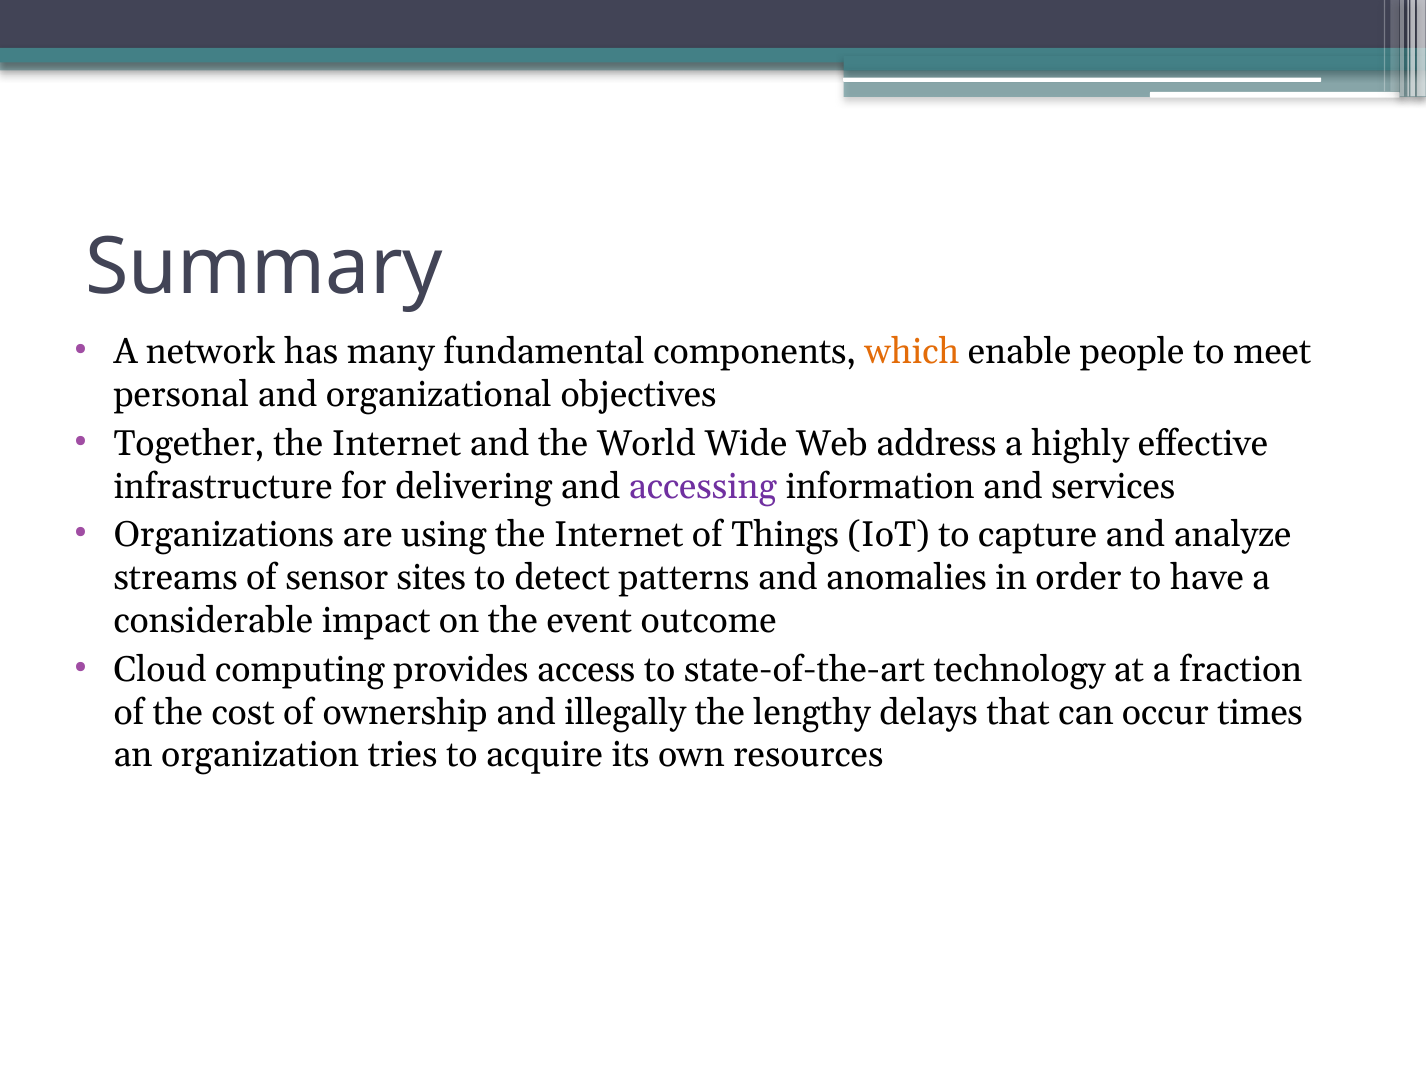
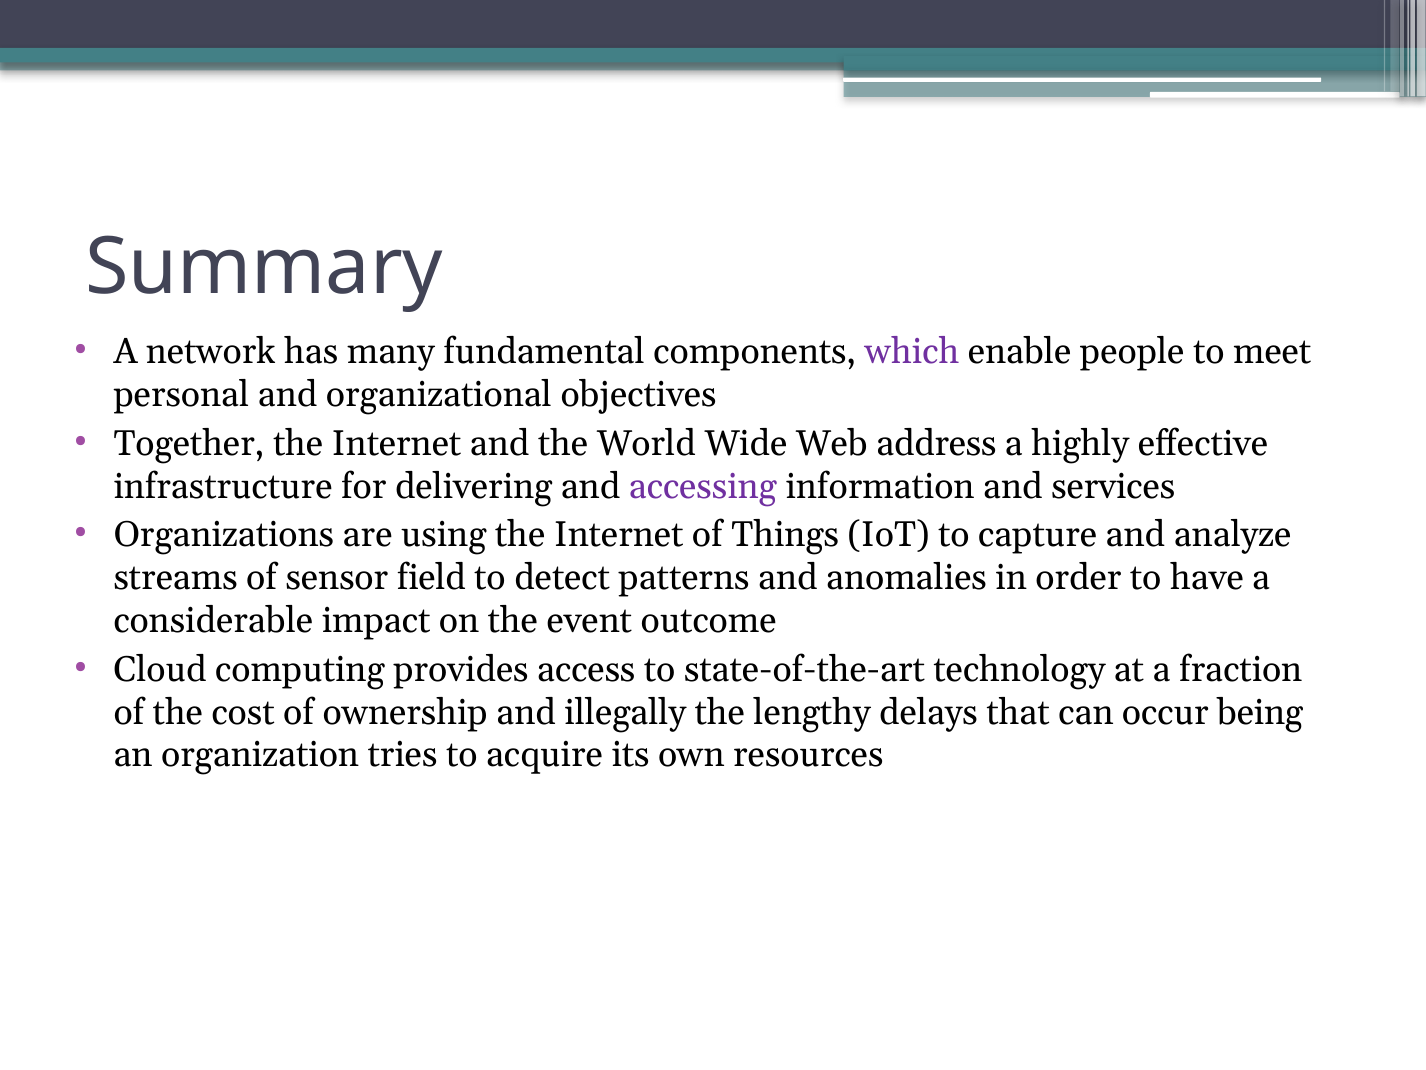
which colour: orange -> purple
sites: sites -> field
times: times -> being
